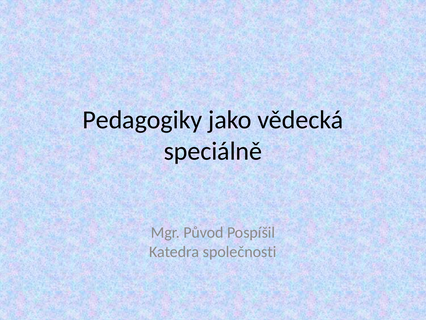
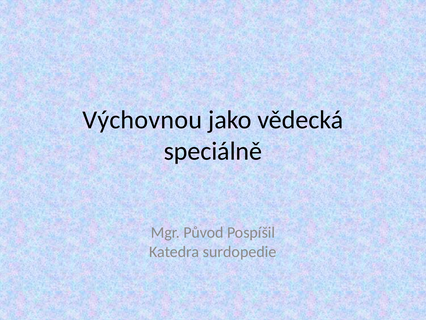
Pedagogiky: Pedagogiky -> Výchovnou
společnosti: společnosti -> surdopedie
